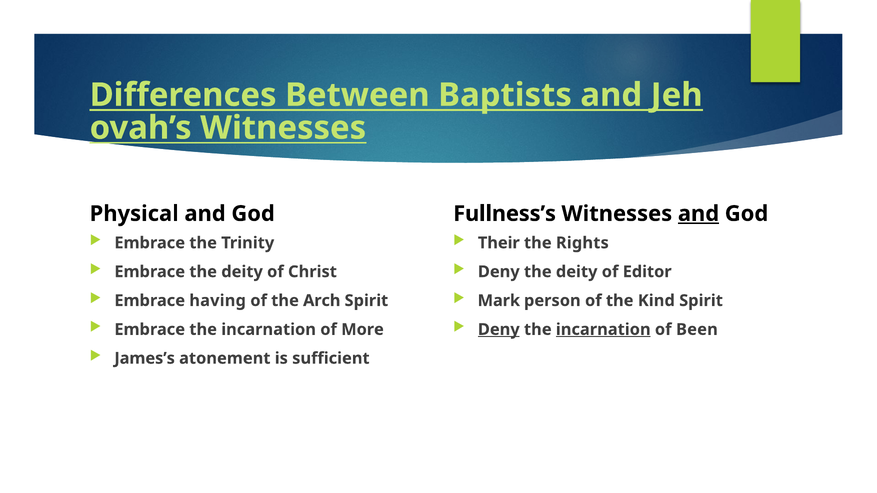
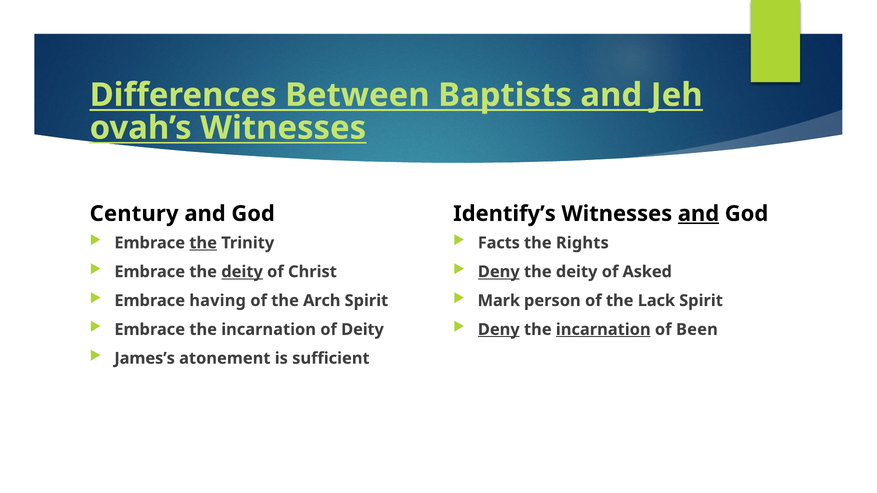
Physical: Physical -> Century
Fullness’s: Fullness’s -> Identify’s
the at (203, 243) underline: none -> present
Their: Their -> Facts
deity at (242, 272) underline: none -> present
Deny at (499, 272) underline: none -> present
Editor: Editor -> Asked
Kind: Kind -> Lack
of More: More -> Deity
